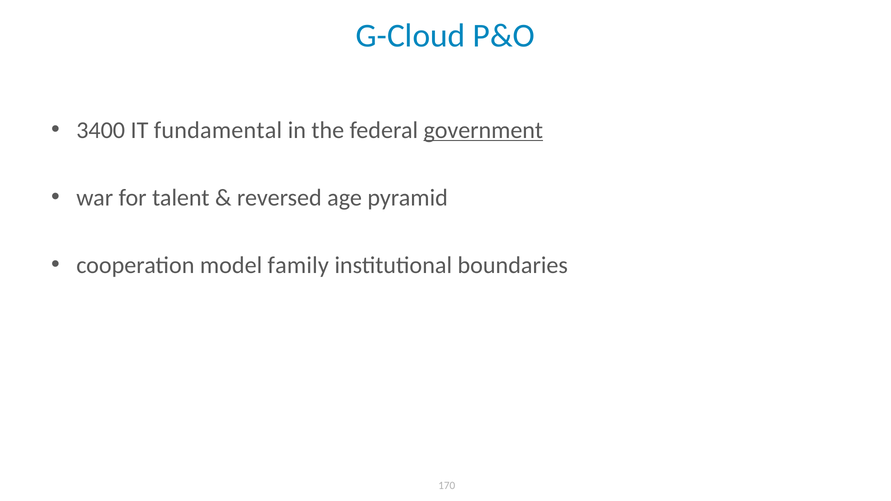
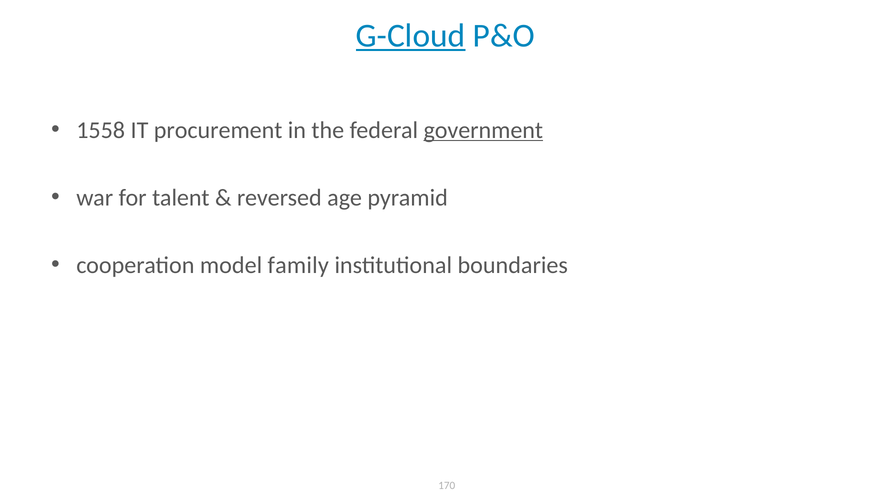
G-Cloud underline: none -> present
3400: 3400 -> 1558
fundamental: fundamental -> procurement
